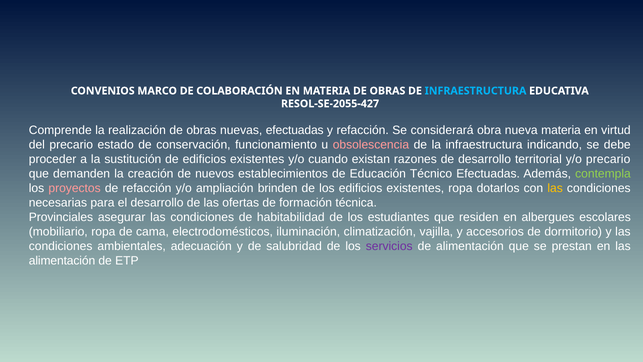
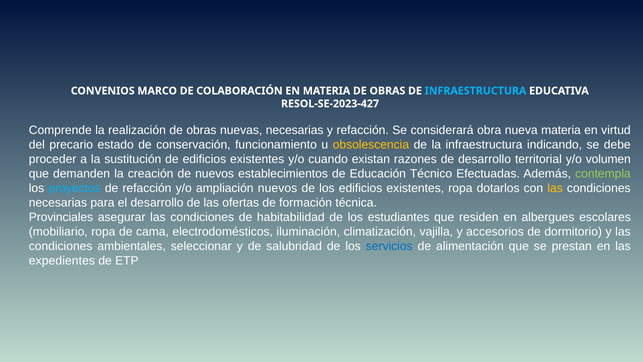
RESOL-SE-2055-427: RESOL-SE-2055-427 -> RESOL-SE-2023-427
nuevas efectuadas: efectuadas -> necesarias
obsolescencia colour: pink -> yellow
y/o precario: precario -> volumen
proyectos colour: pink -> light blue
ampliación brinden: brinden -> nuevos
adecuación: adecuación -> seleccionar
servicios colour: purple -> blue
alimentación at (62, 260): alimentación -> expedientes
